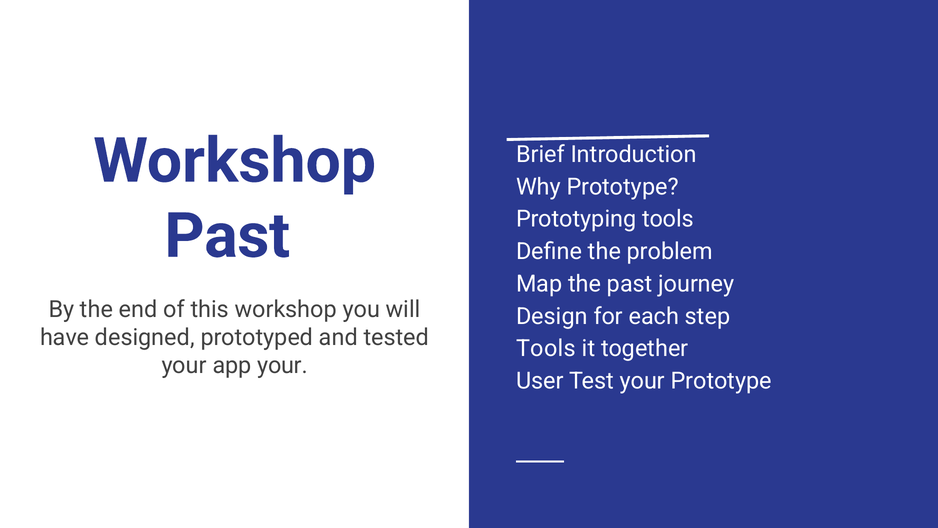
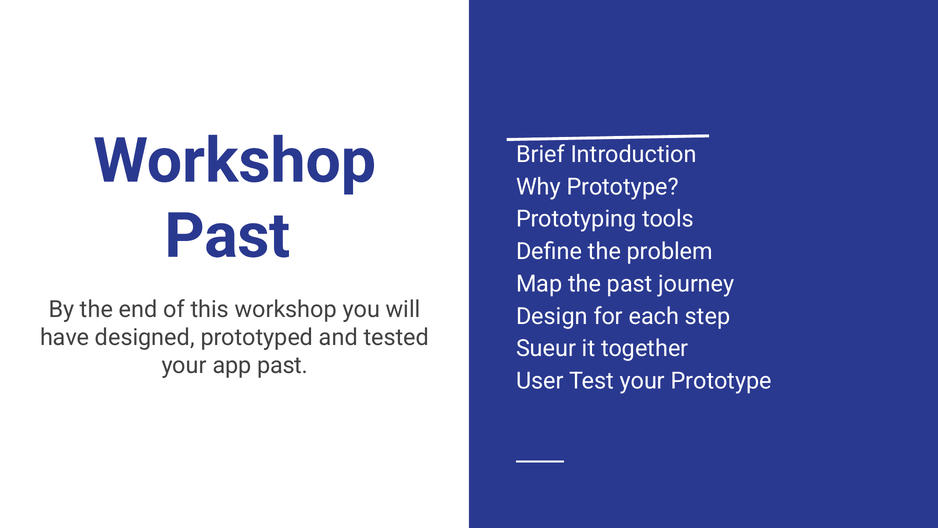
Tools at (546, 348): Tools -> Sueur
app your: your -> past
